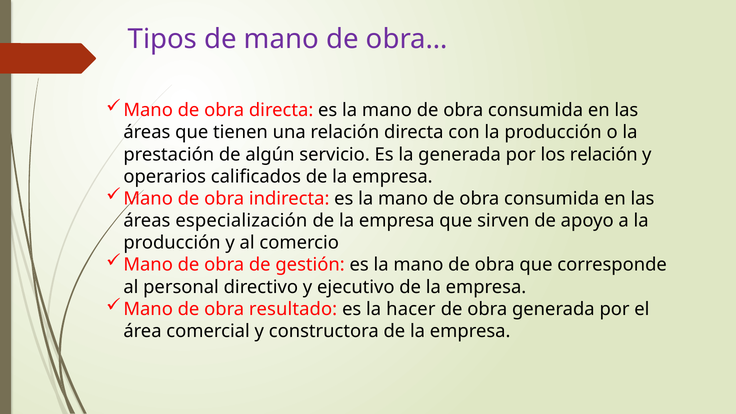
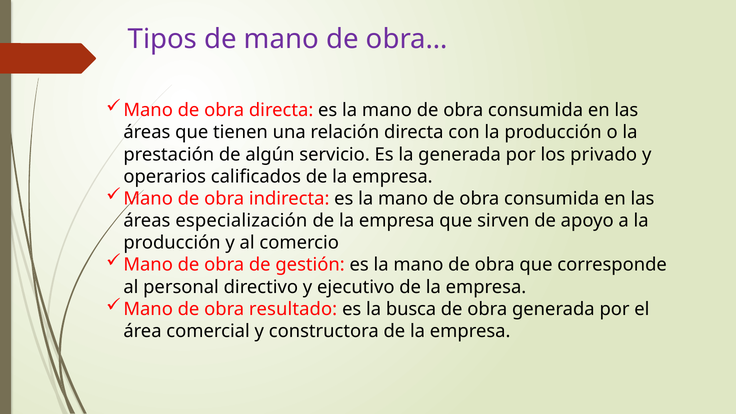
los relación: relación -> privado
hacer: hacer -> busca
